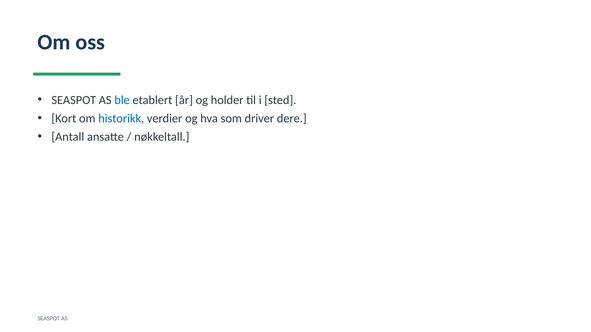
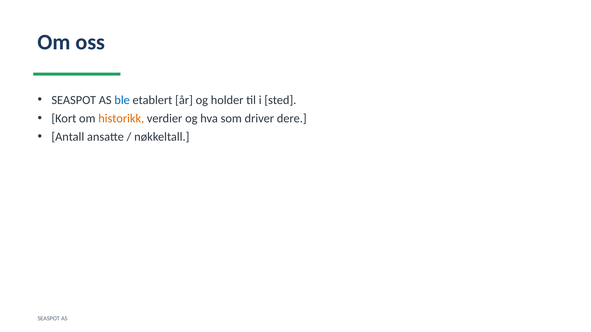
historikk colour: blue -> orange
